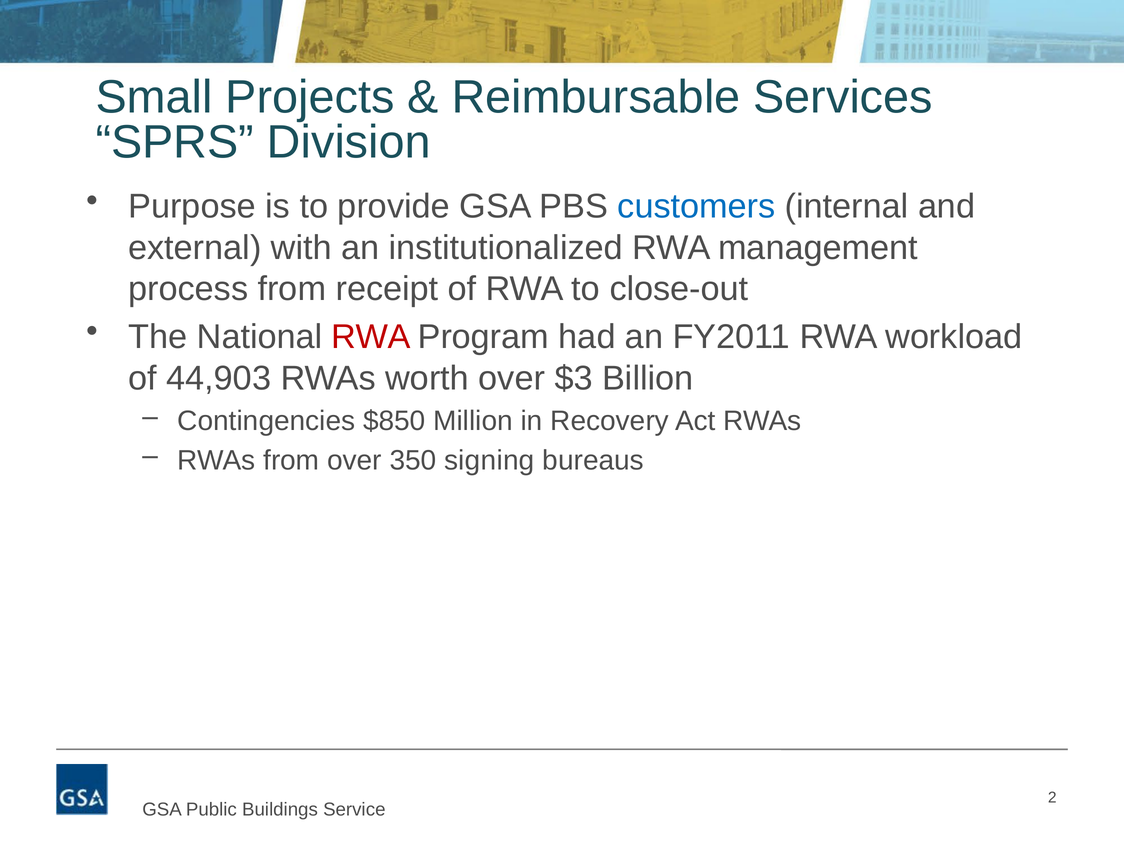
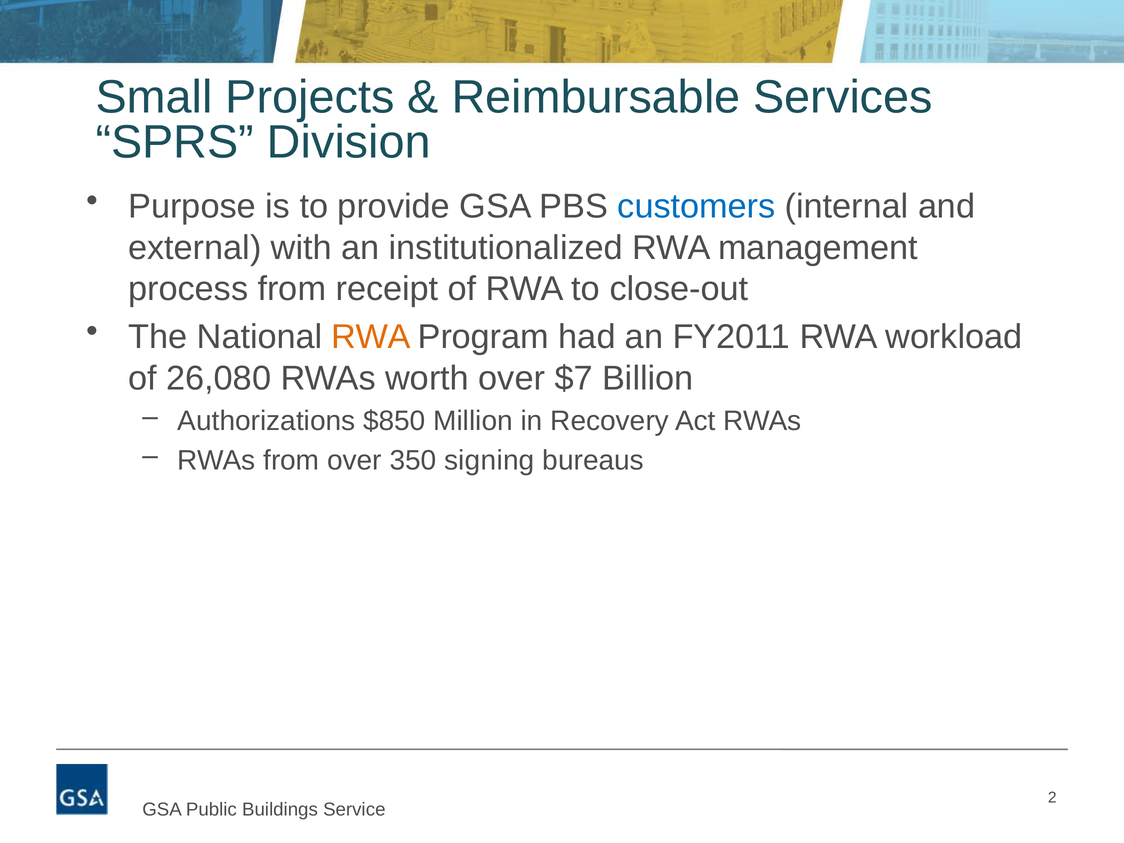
RWA at (371, 337) colour: red -> orange
44,903: 44,903 -> 26,080
$3: $3 -> $7
Contingencies: Contingencies -> Authorizations
